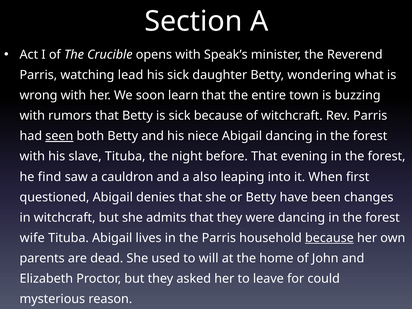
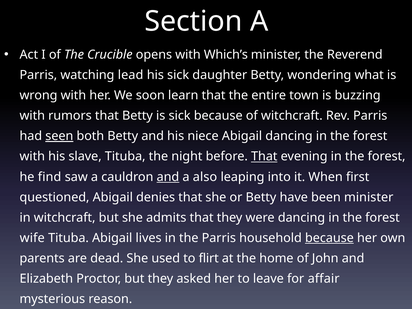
Speak’s: Speak’s -> Which’s
That at (264, 156) underline: none -> present
and at (168, 177) underline: none -> present
been changes: changes -> minister
will: will -> flirt
could: could -> affair
